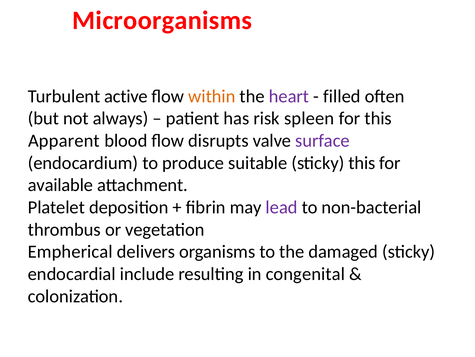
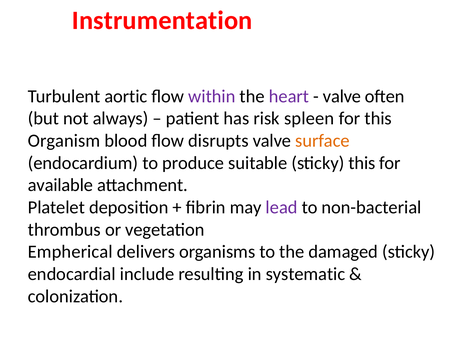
Microorganisms: Microorganisms -> Instrumentation
active: active -> aortic
within colour: orange -> purple
filled at (342, 96): filled -> valve
Apparent: Apparent -> Organism
surface colour: purple -> orange
congenital: congenital -> systematic
